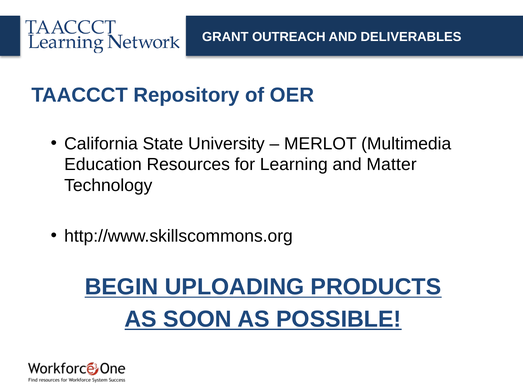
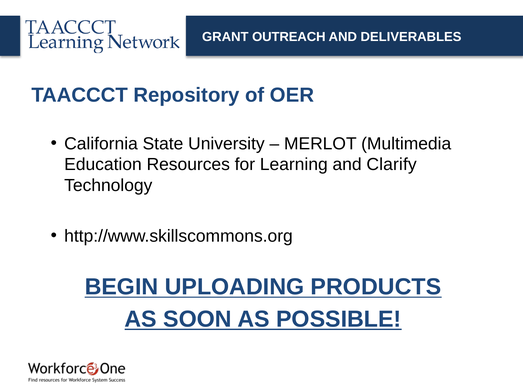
Matter: Matter -> Clarify
